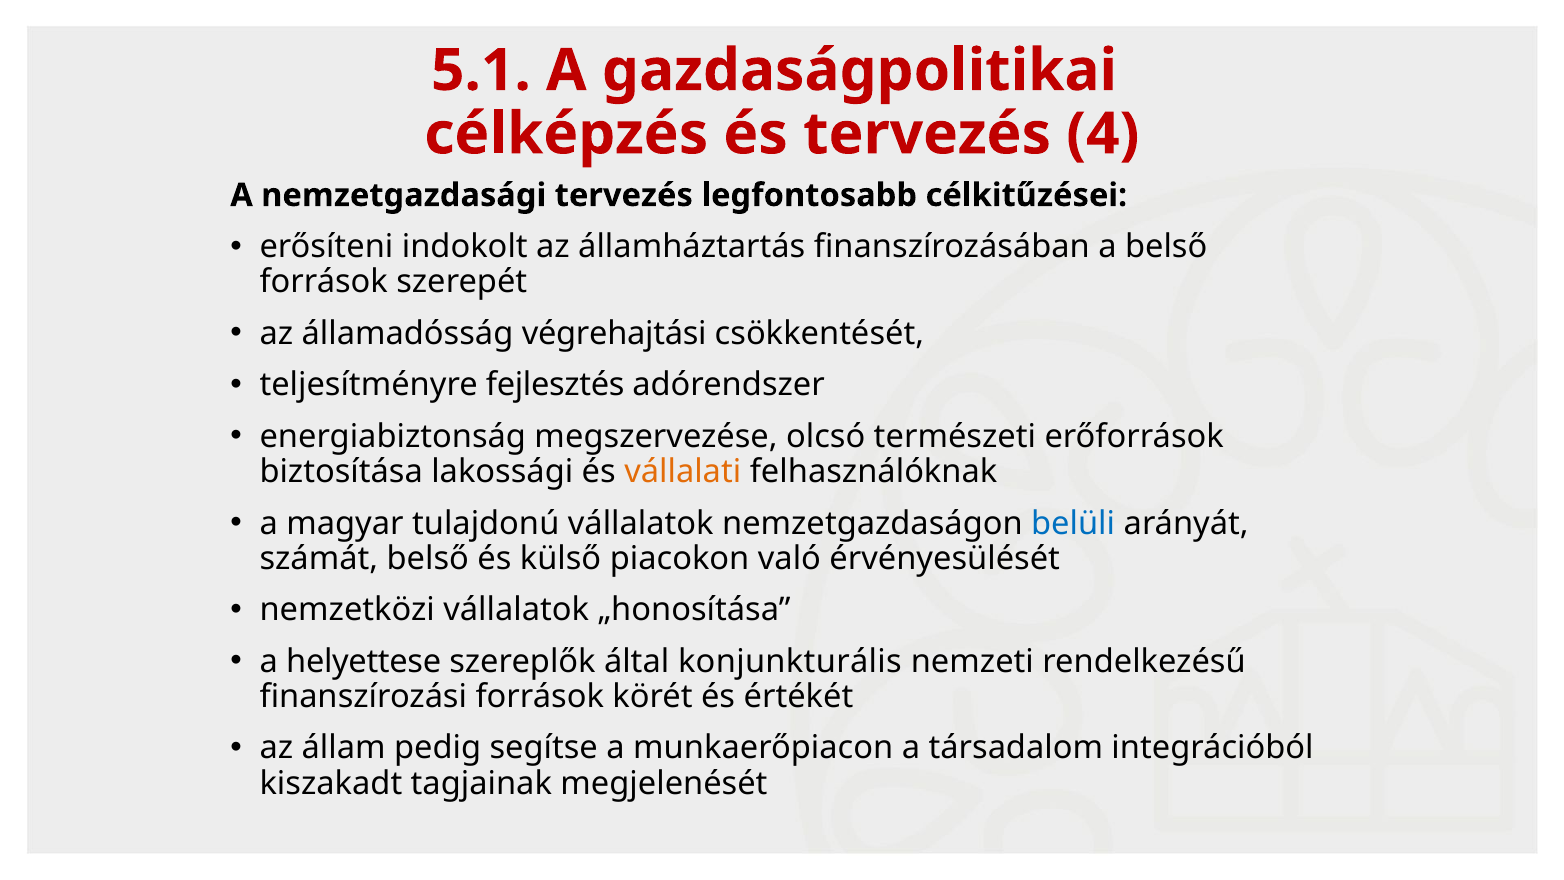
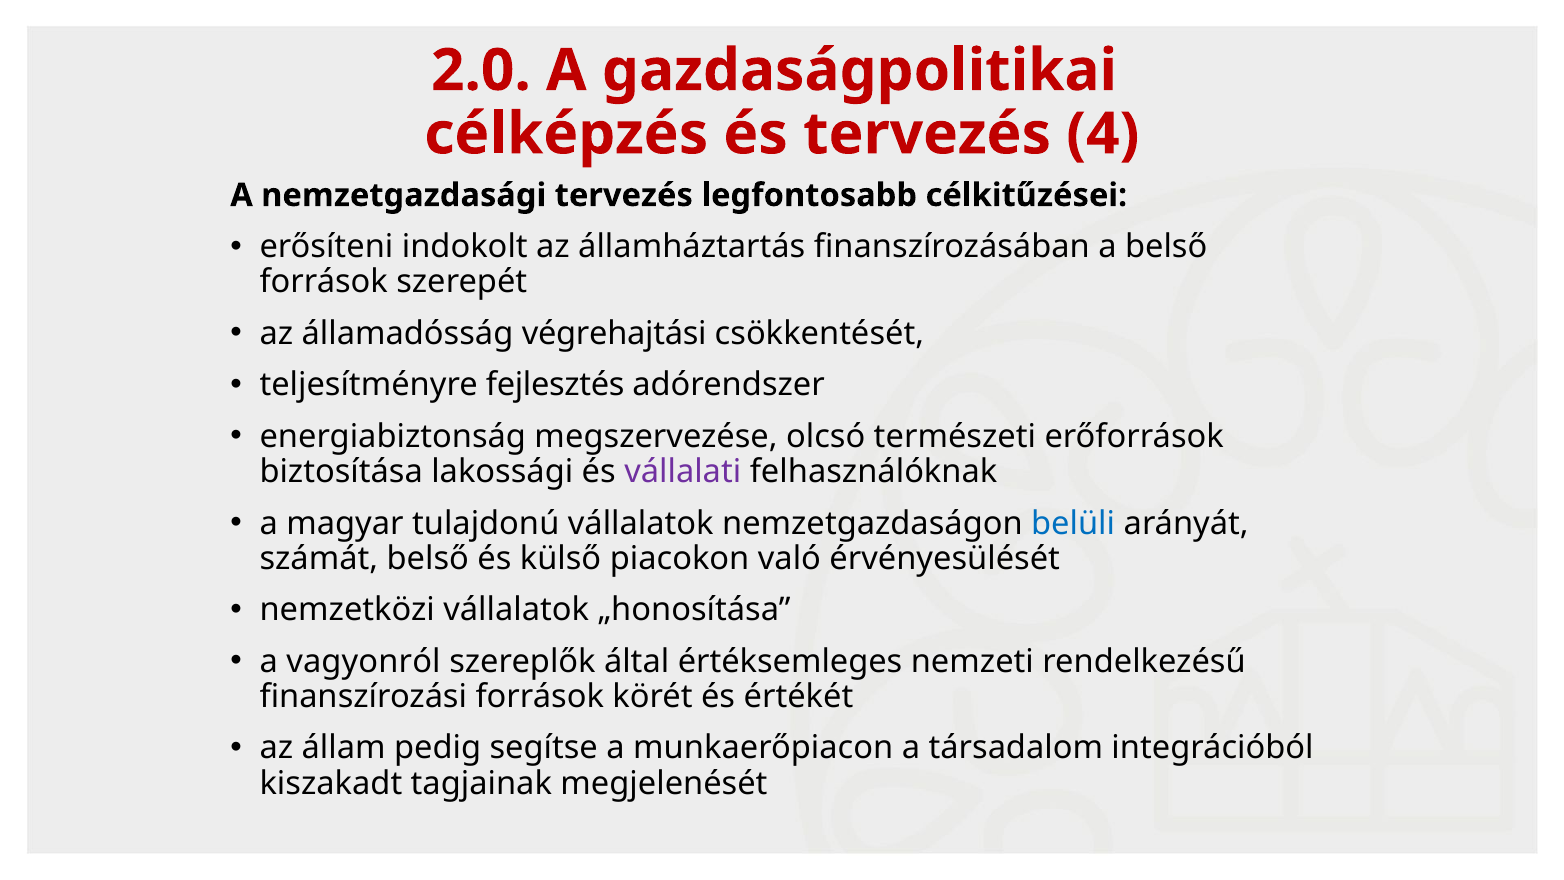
5.1: 5.1 -> 2.0
vállalati colour: orange -> purple
helyettese: helyettese -> vagyonról
konjunkturális: konjunkturális -> értéksemleges
